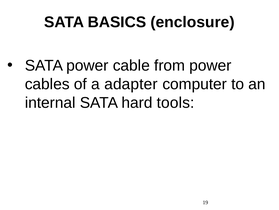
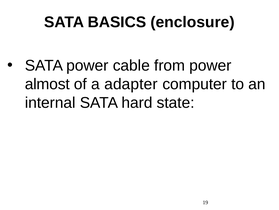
cables: cables -> almost
tools: tools -> state
